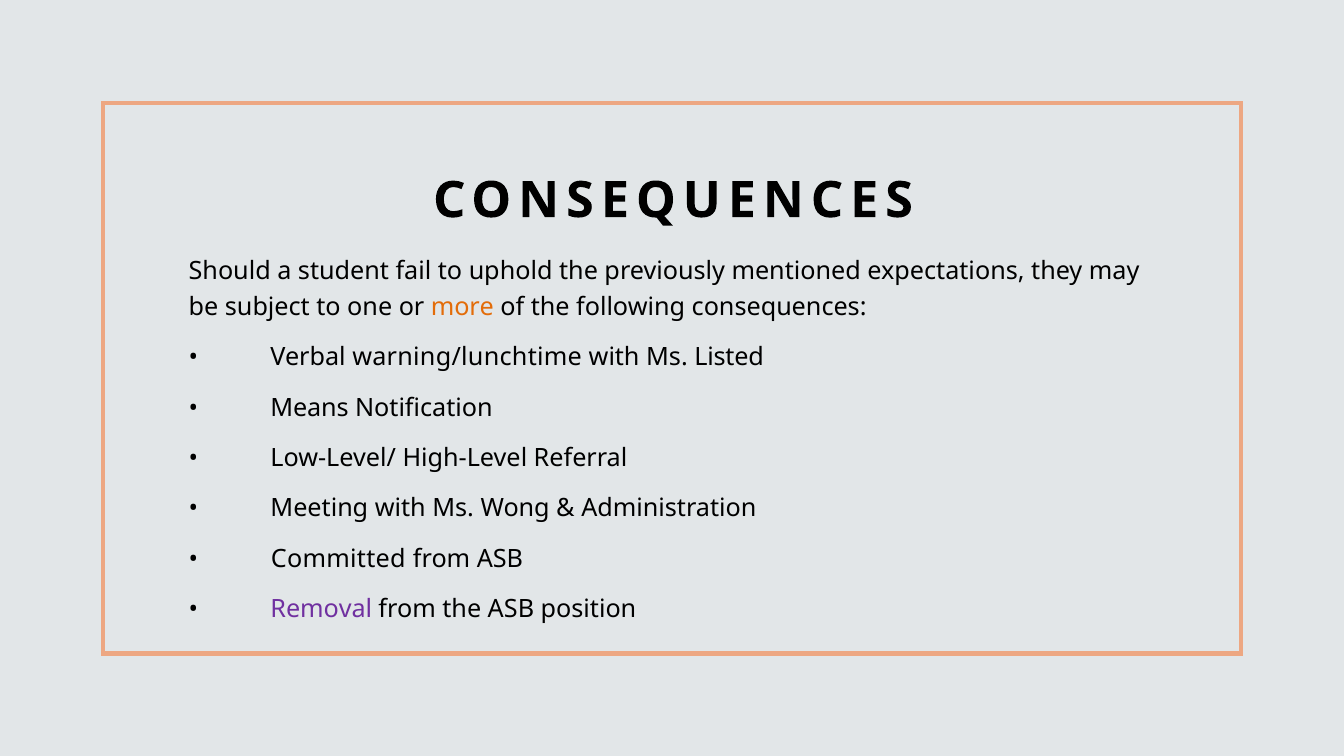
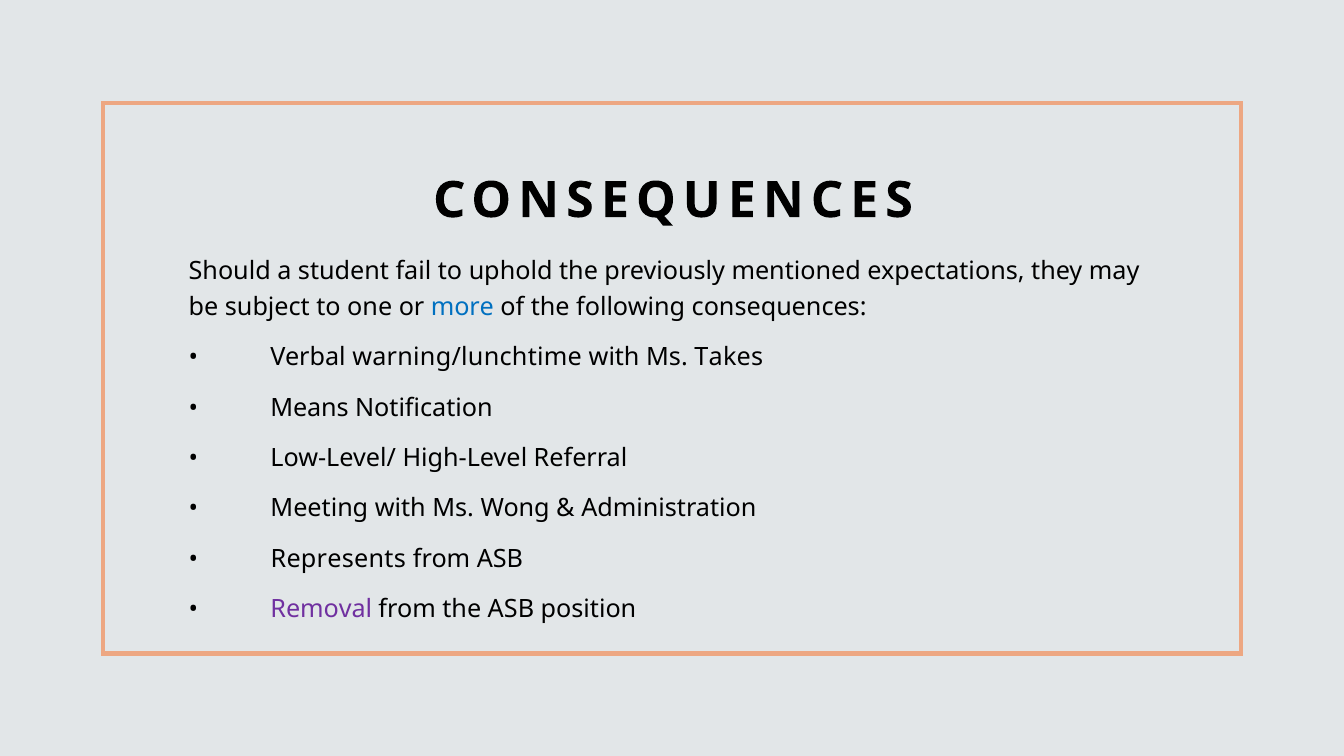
more colour: orange -> blue
Listed: Listed -> Takes
Committed: Committed -> Represents
